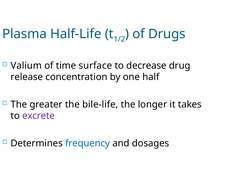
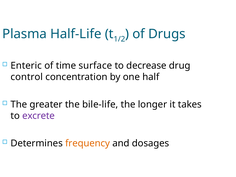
Valium: Valium -> Enteric
release: release -> control
frequency colour: blue -> orange
